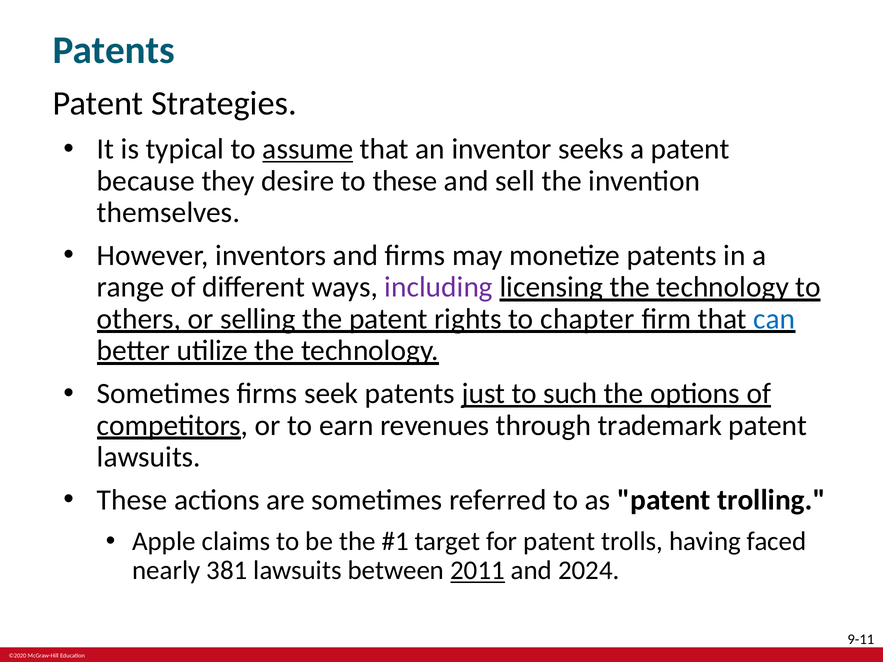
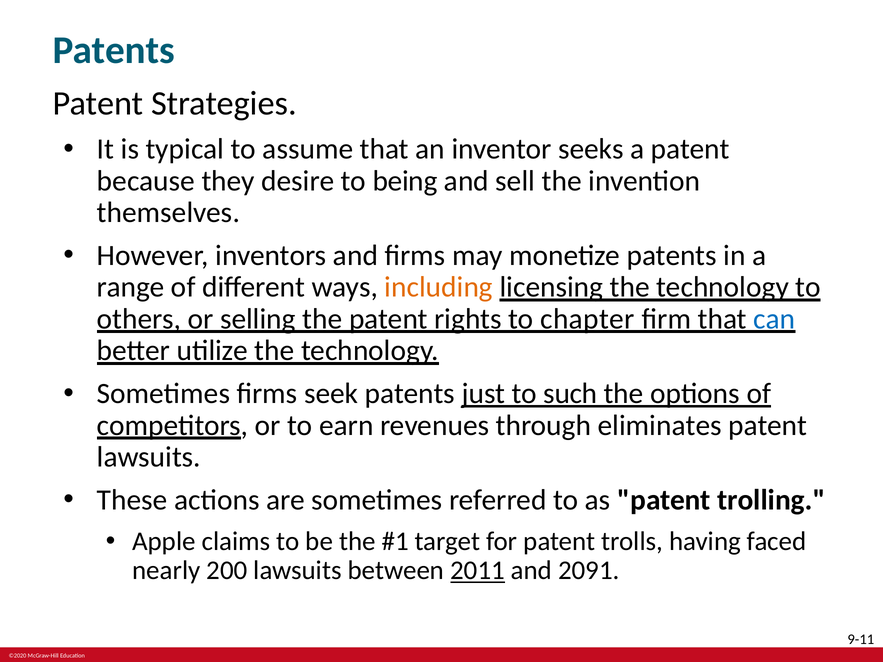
assume underline: present -> none
to these: these -> being
including colour: purple -> orange
trademark: trademark -> eliminates
381: 381 -> 200
2024: 2024 -> 2091
